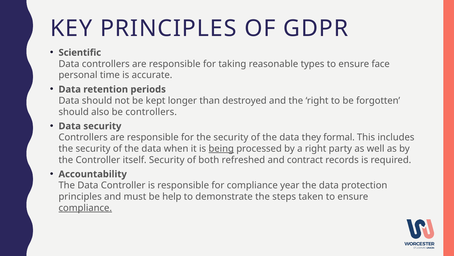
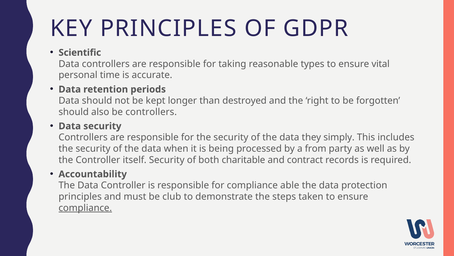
face: face -> vital
formal: formal -> simply
being underline: present -> none
a right: right -> from
refreshed: refreshed -> charitable
year: year -> able
help: help -> club
